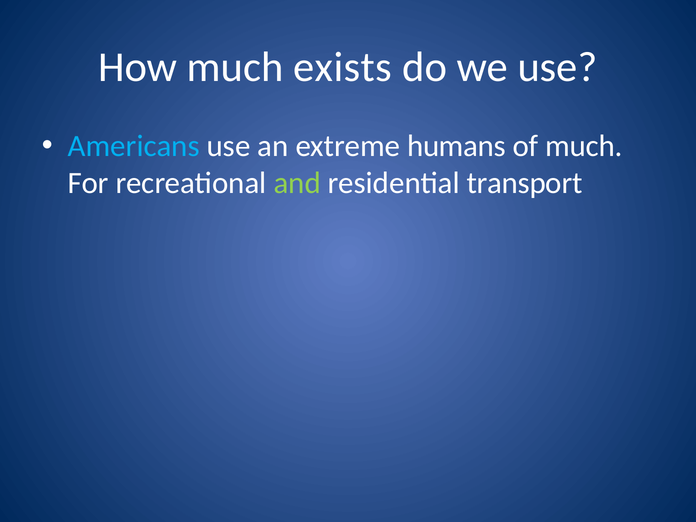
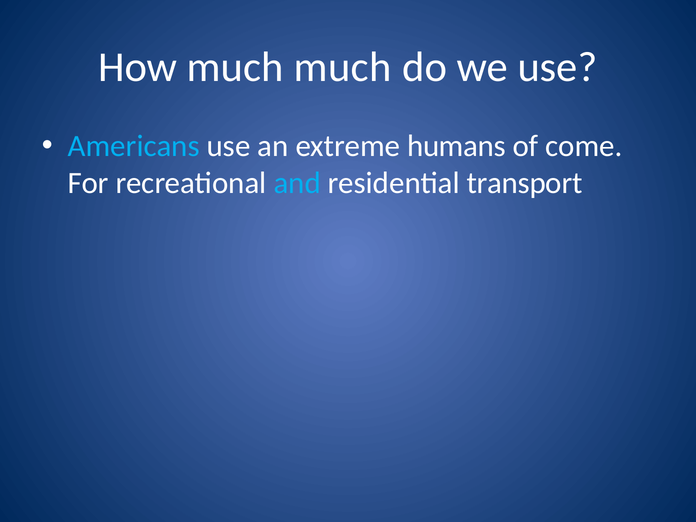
much exists: exists -> much
of much: much -> come
and colour: light green -> light blue
